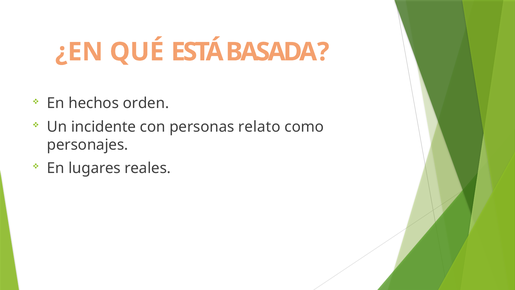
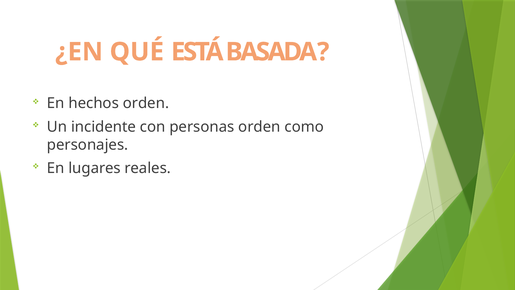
personas relato: relato -> orden
